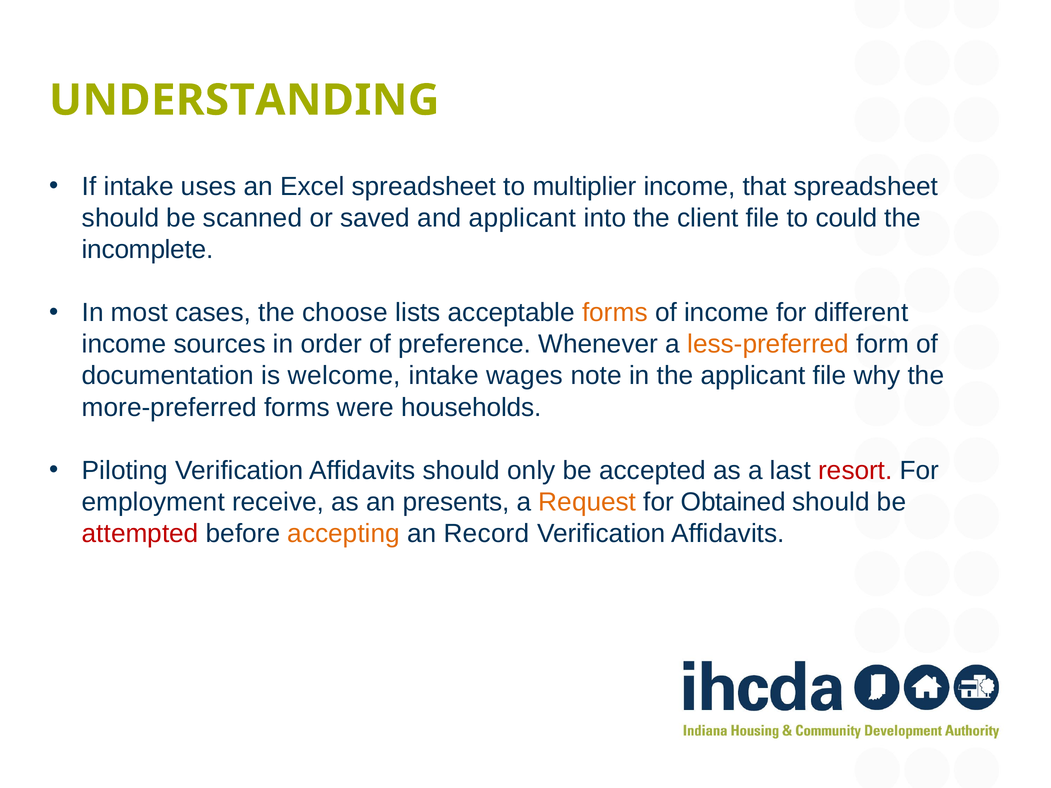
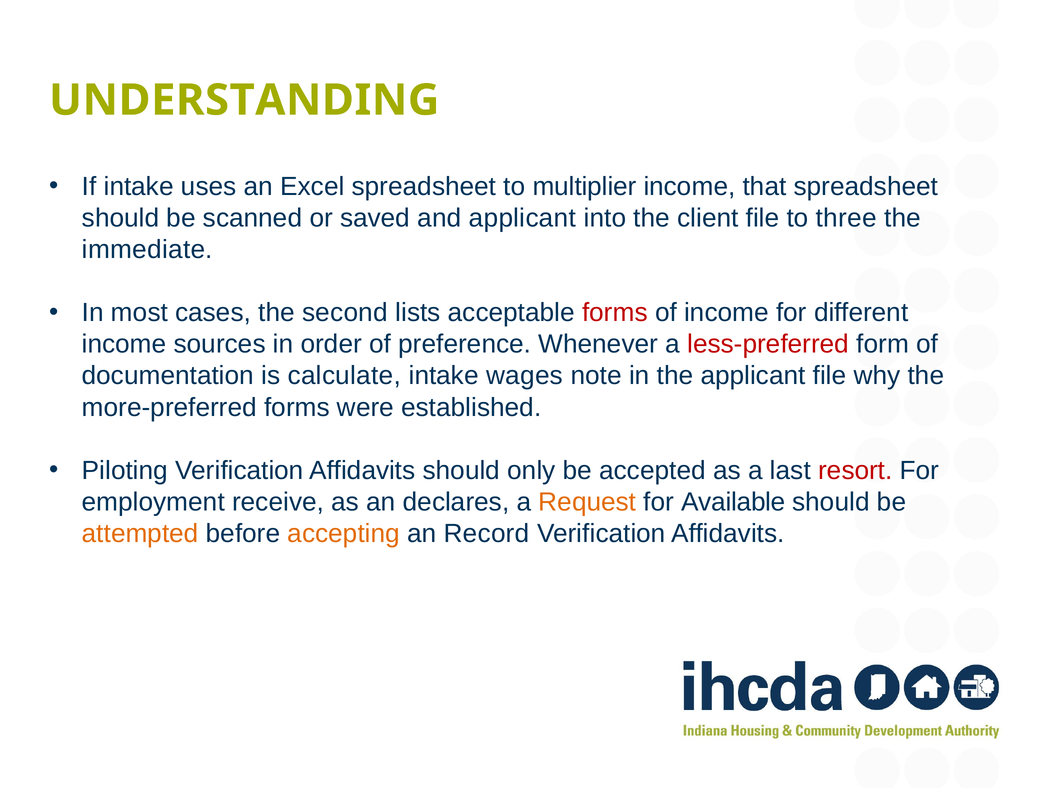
could: could -> three
incomplete: incomplete -> immediate
choose: choose -> second
forms at (615, 313) colour: orange -> red
less-preferred colour: orange -> red
welcome: welcome -> calculate
households: households -> established
presents: presents -> declares
Obtained: Obtained -> Available
attempted colour: red -> orange
